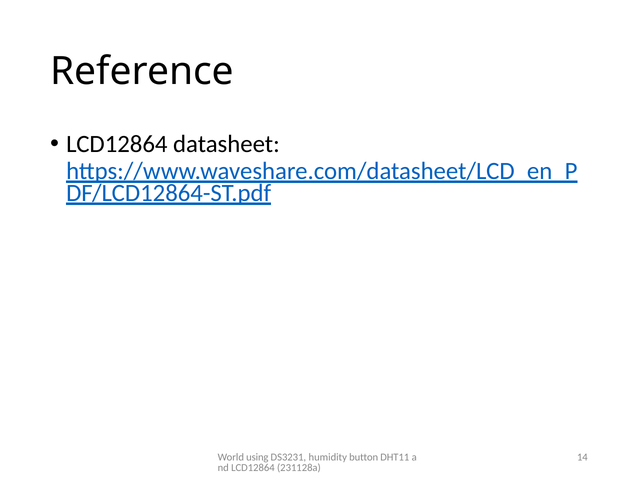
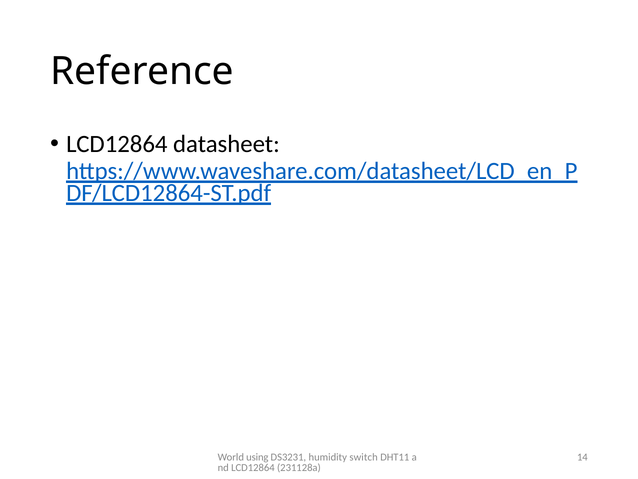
button: button -> switch
